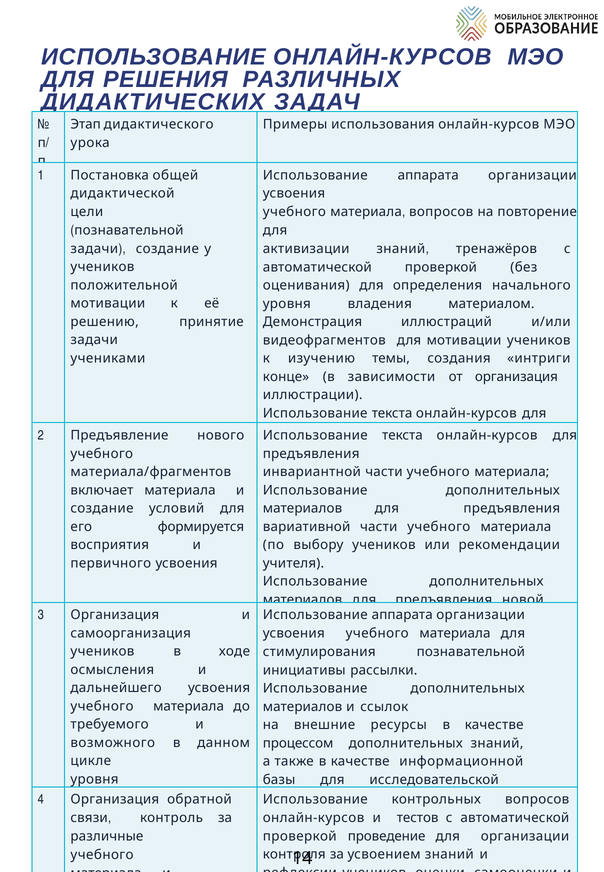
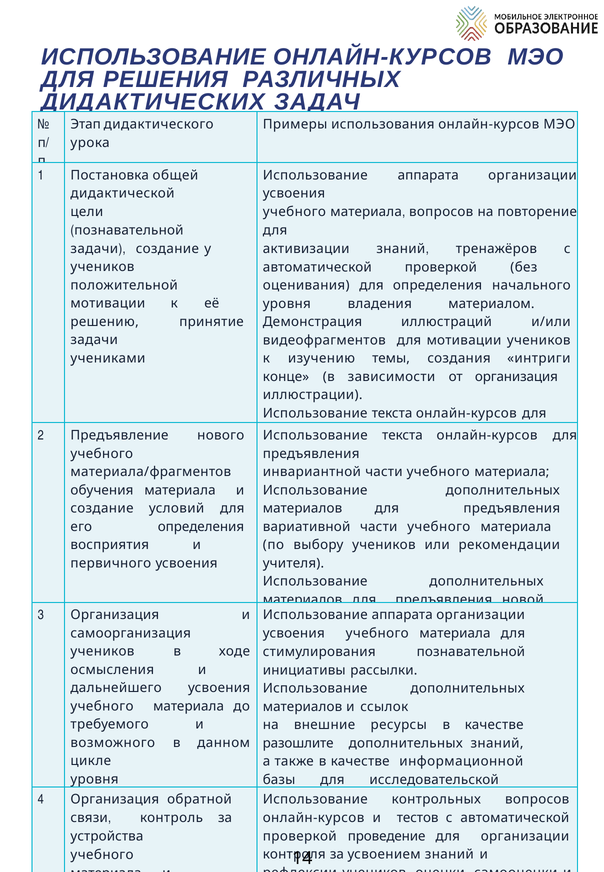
включает: включает -> обучения
его формируется: формируется -> определения
процессом: процессом -> разошлите
различные: различные -> устройства
